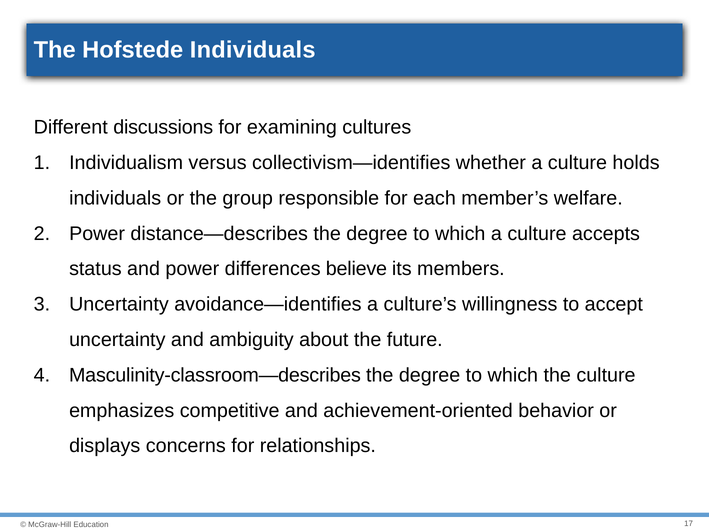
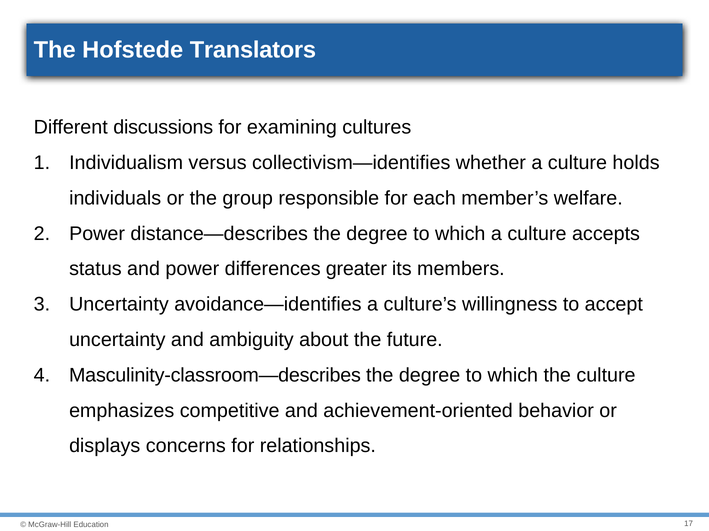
Hofstede Individuals: Individuals -> Translators
believe: believe -> greater
